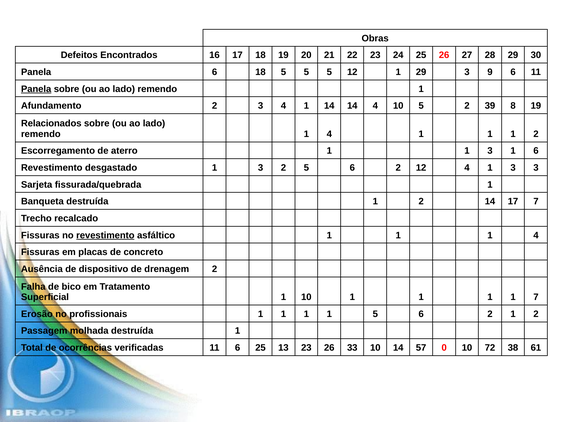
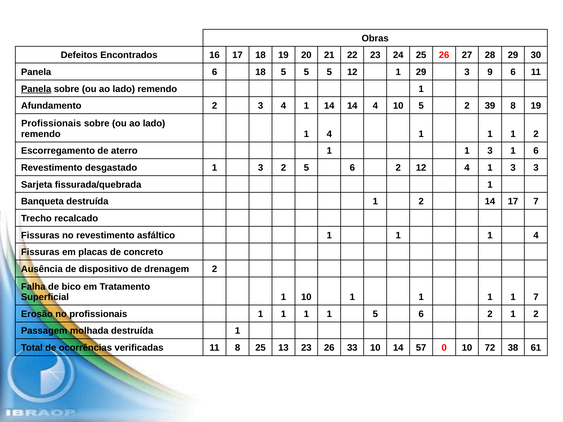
Relacionados at (51, 124): Relacionados -> Profissionais
revestimento at (105, 235) underline: present -> none
11 6: 6 -> 8
